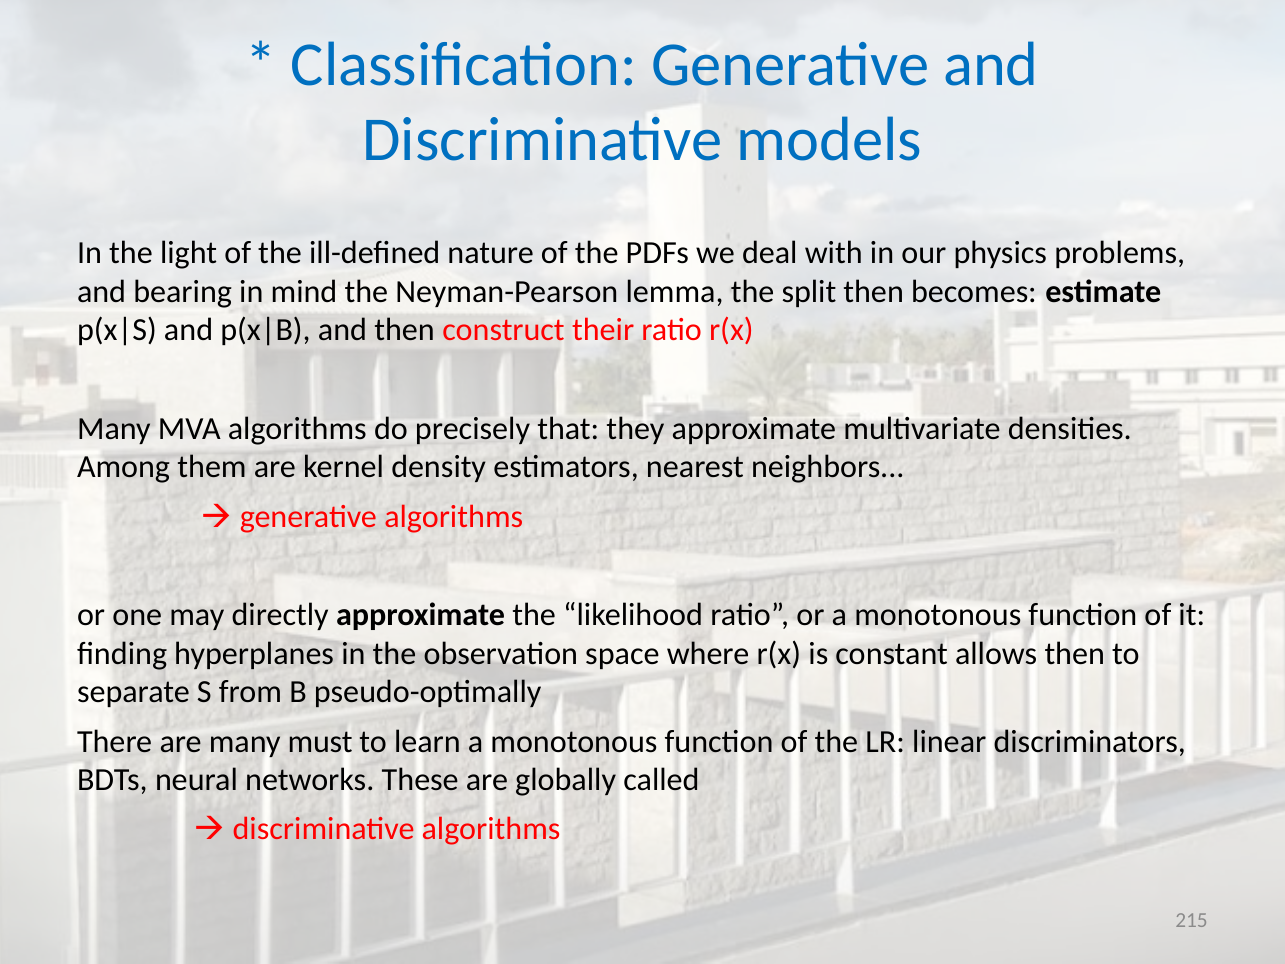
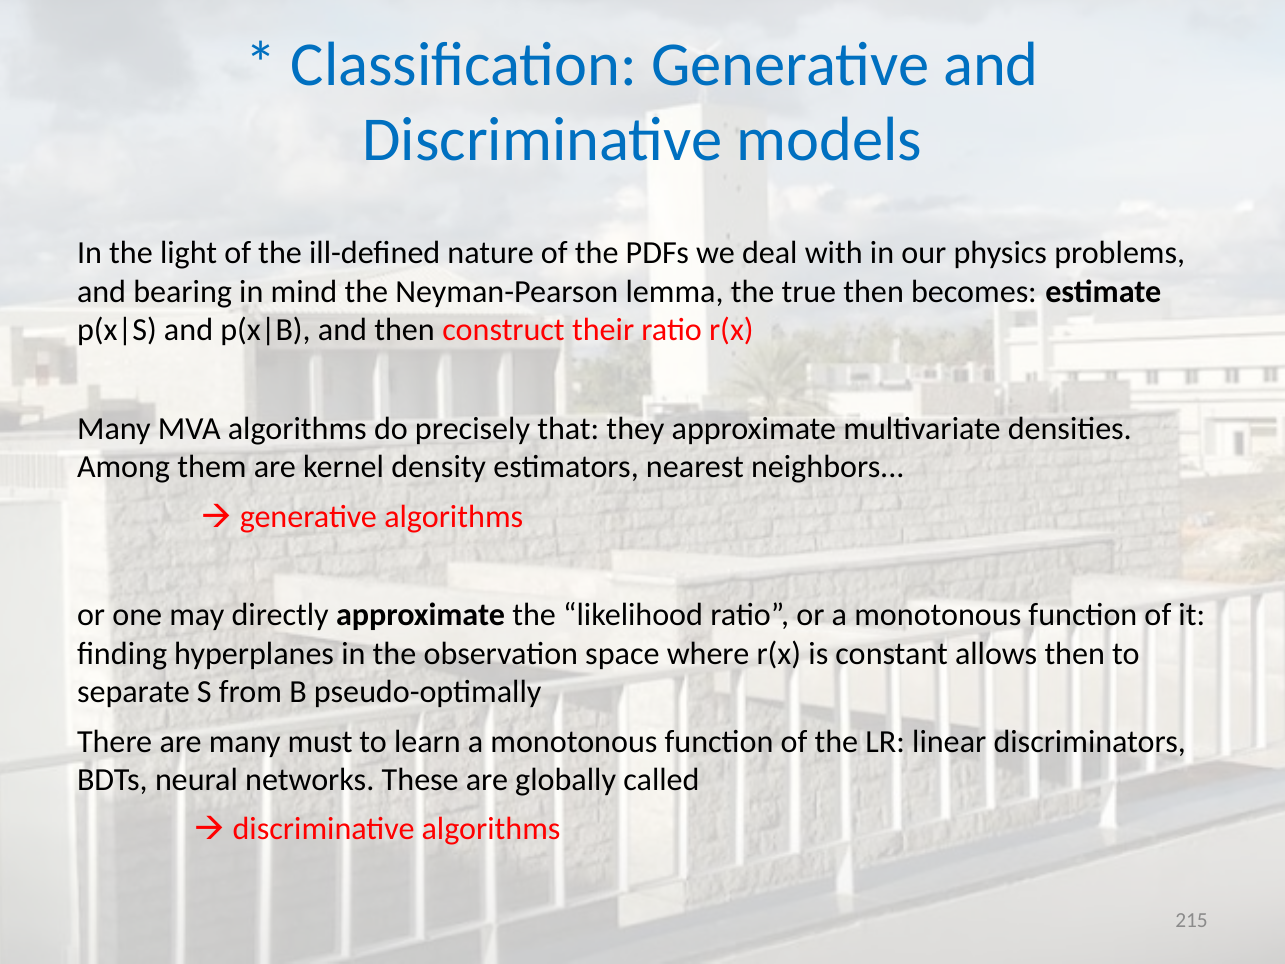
split: split -> true
